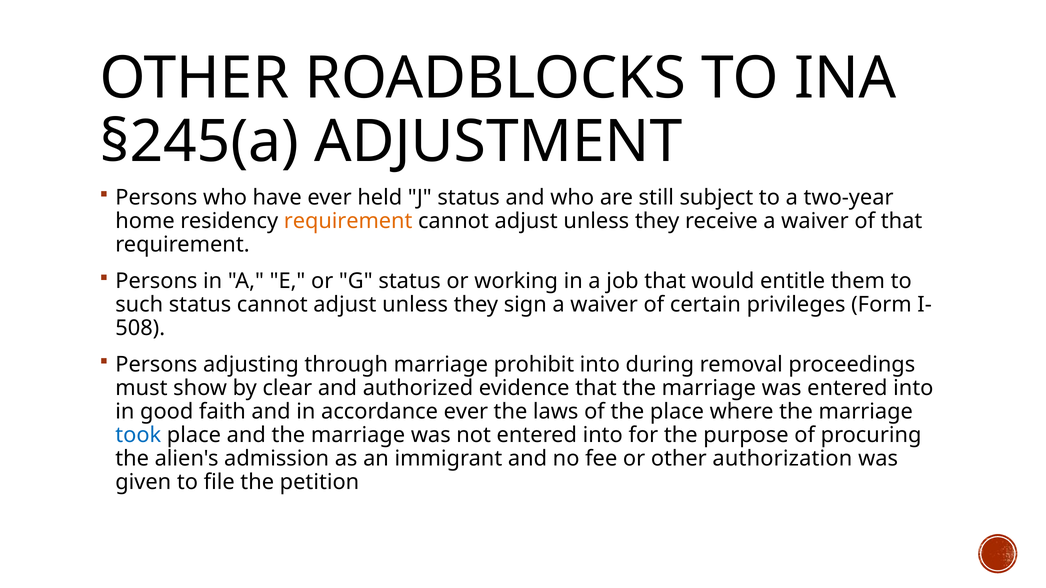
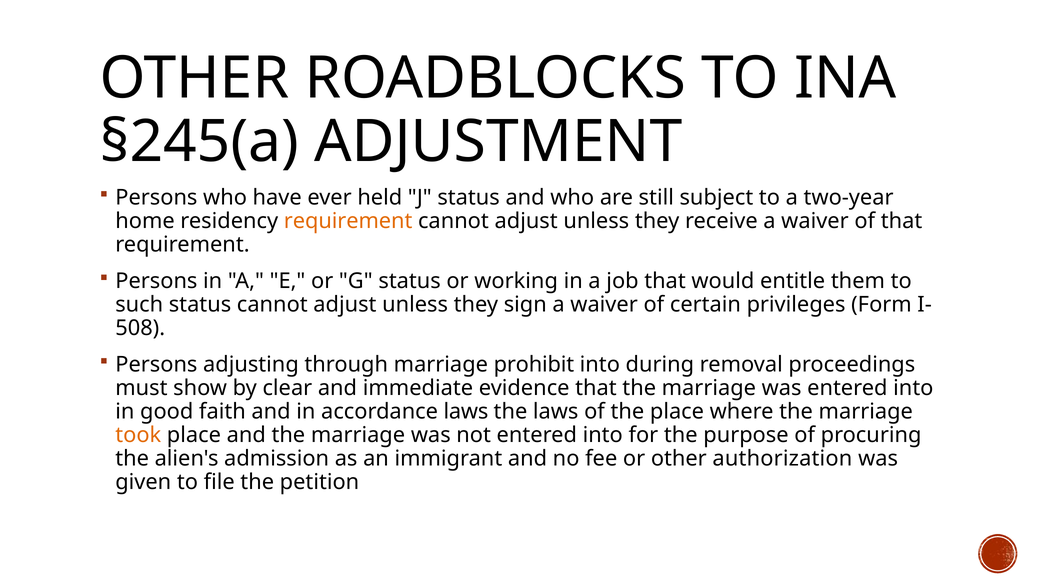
authorized: authorized -> immediate
accordance ever: ever -> laws
took colour: blue -> orange
